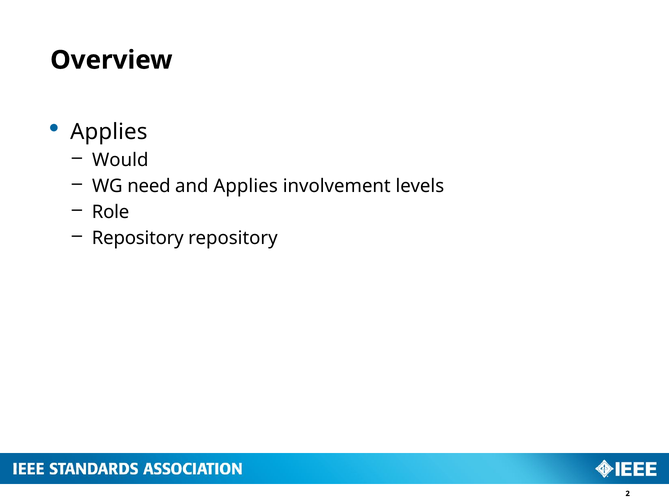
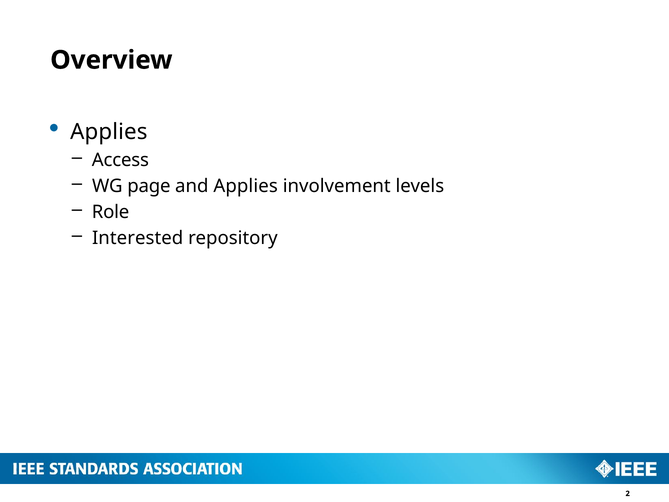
Would: Would -> Access
need: need -> page
Repository at (138, 238): Repository -> Interested
